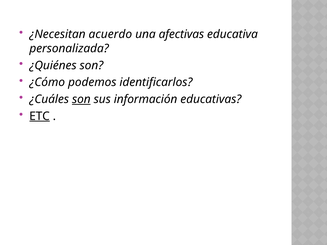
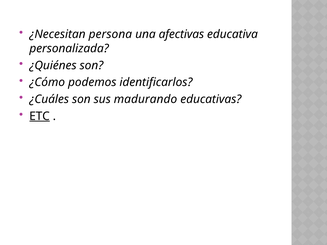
acuerdo: acuerdo -> persona
son at (81, 99) underline: present -> none
información: información -> madurando
